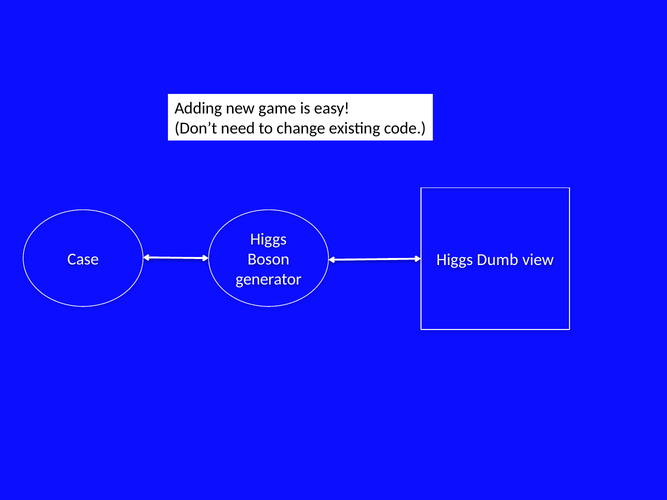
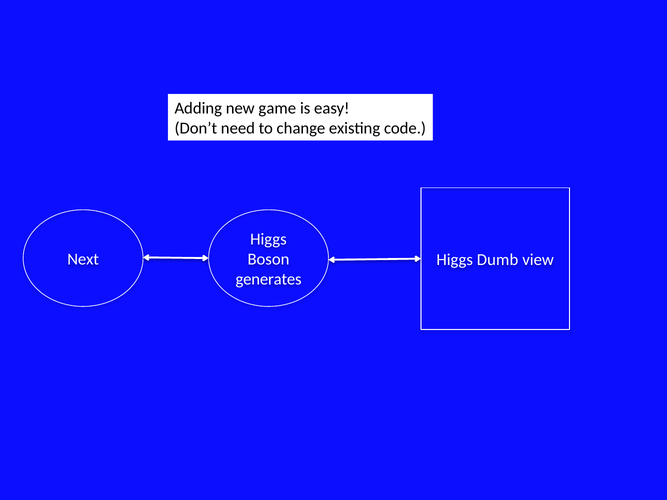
Case: Case -> Next
generator: generator -> generates
